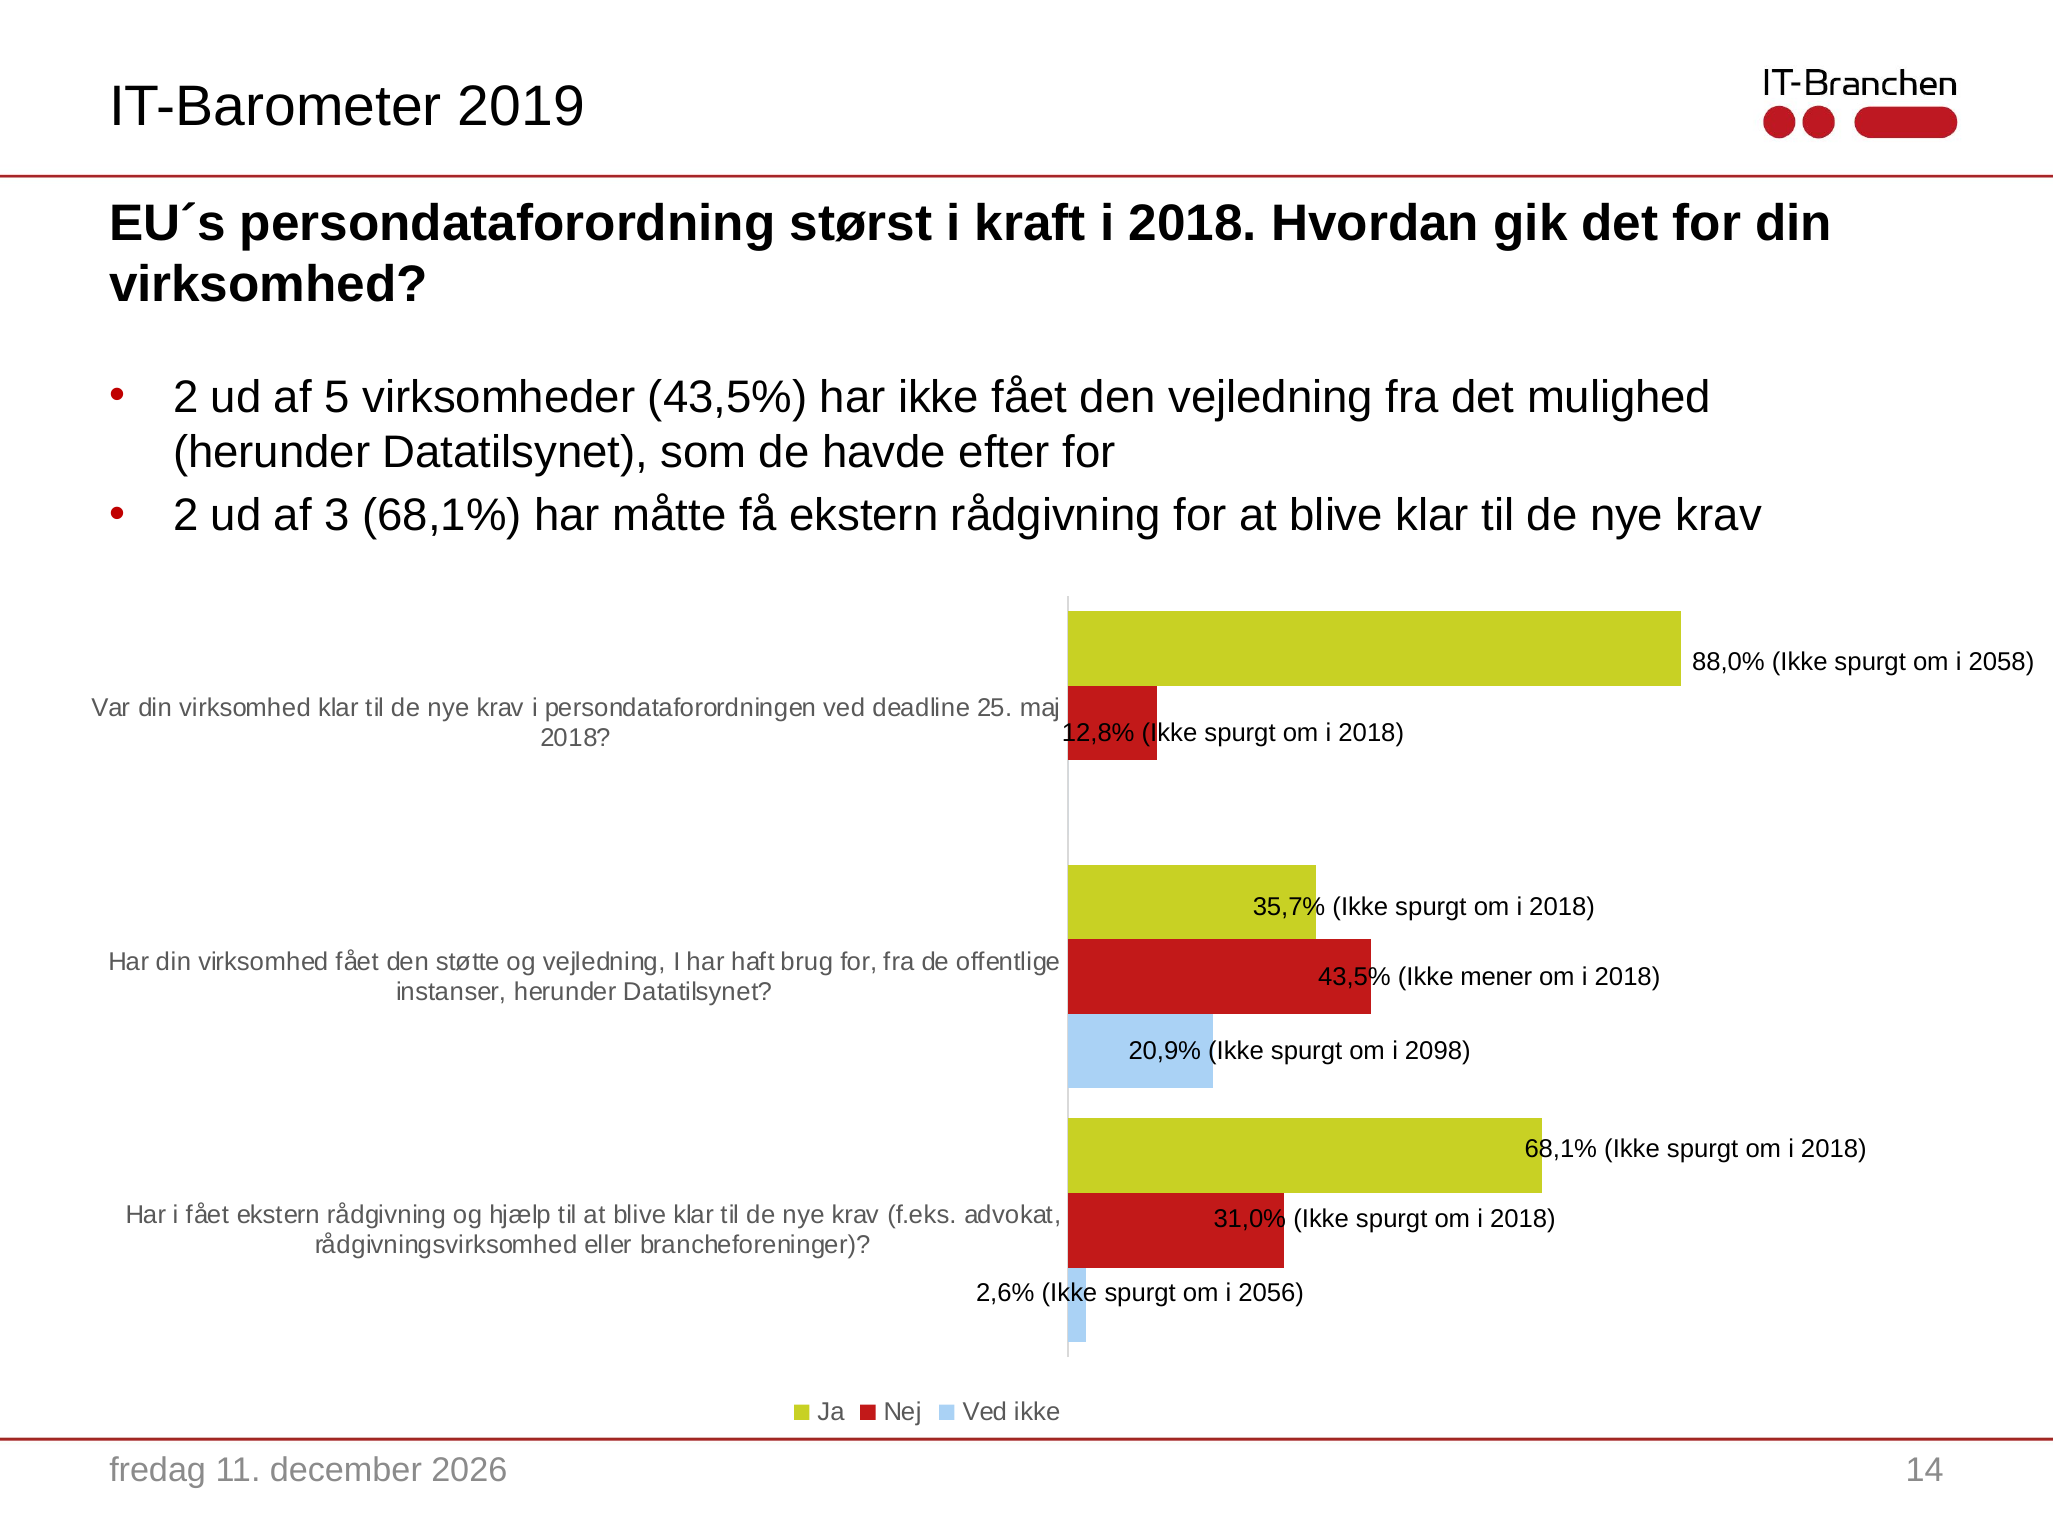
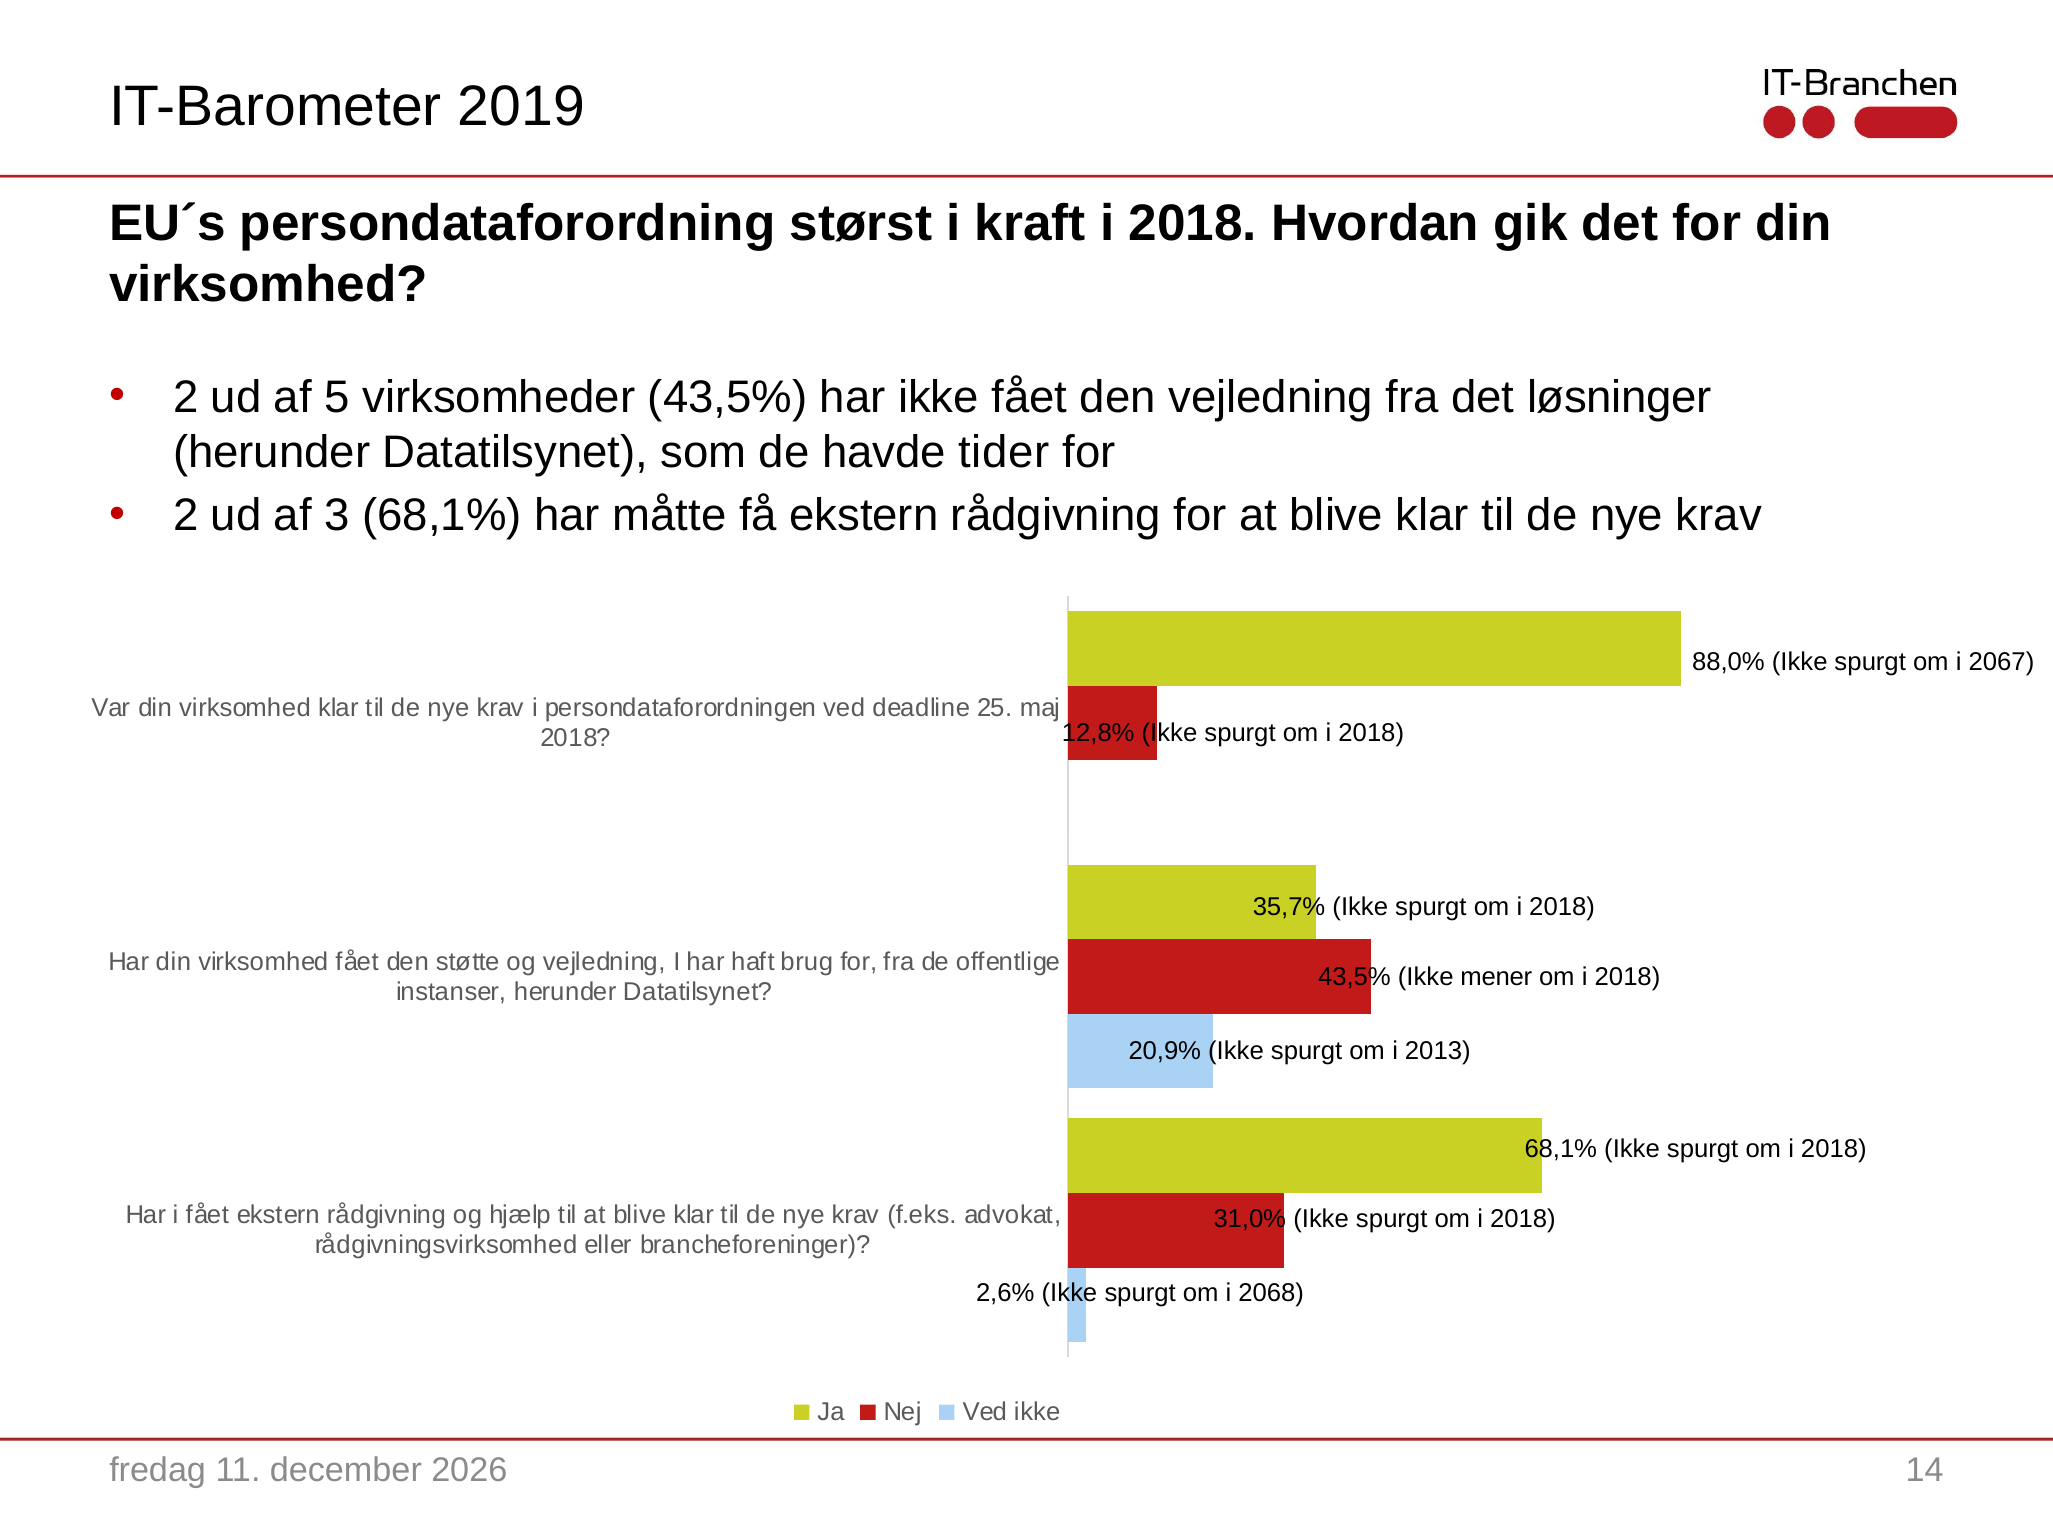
mulighed: mulighed -> løsninger
efter: efter -> tider
2058: 2058 -> 2067
2098: 2098 -> 2013
2056: 2056 -> 2068
